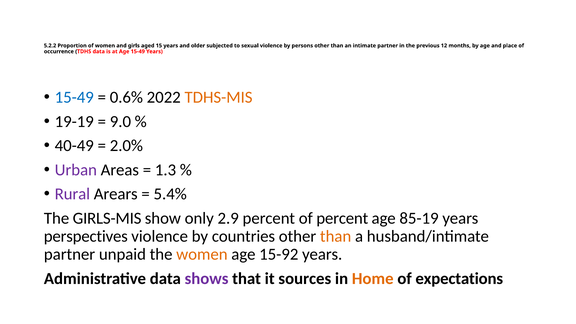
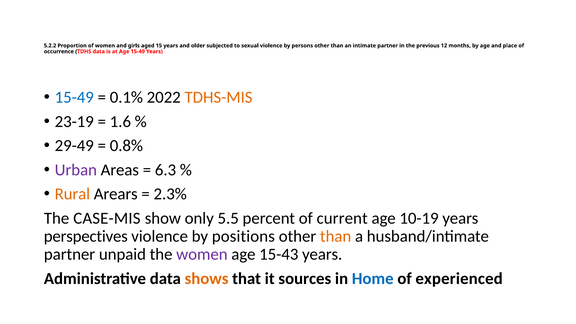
0.6%: 0.6% -> 0.1%
19-19: 19-19 -> 23-19
9.0: 9.0 -> 1.6
40-49: 40-49 -> 29-49
2.0%: 2.0% -> 0.8%
1.3: 1.3 -> 6.3
Rural colour: purple -> orange
5.4%: 5.4% -> 2.3%
GIRLS-MIS: GIRLS-MIS -> CASE-MIS
2.9: 2.9 -> 5.5
of percent: percent -> current
85-19: 85-19 -> 10-19
countries: countries -> positions
women at (202, 254) colour: orange -> purple
15-92: 15-92 -> 15-43
shows colour: purple -> orange
Home colour: orange -> blue
expectations: expectations -> experienced
